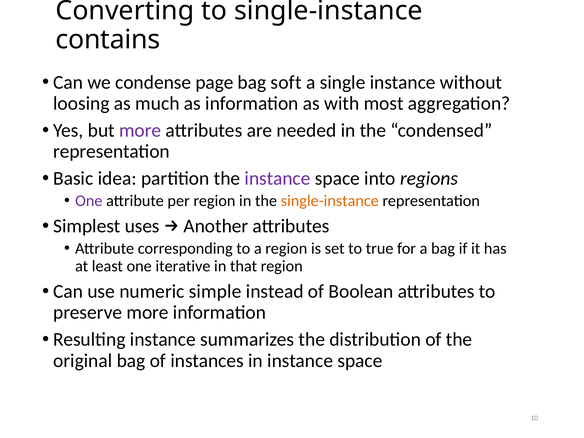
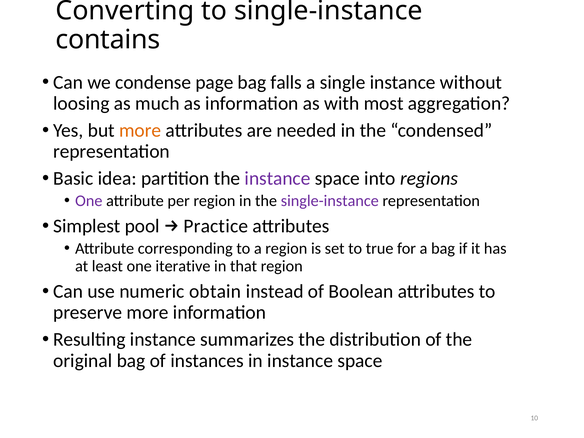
soft: soft -> falls
more at (140, 130) colour: purple -> orange
single-instance at (330, 201) colour: orange -> purple
uses: uses -> pool
Another: Another -> Practice
simple: simple -> obtain
